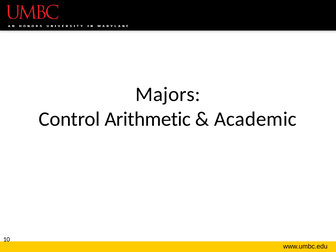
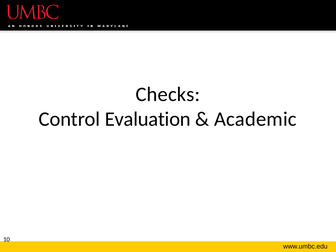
Majors: Majors -> Checks
Arithmetic: Arithmetic -> Evaluation
